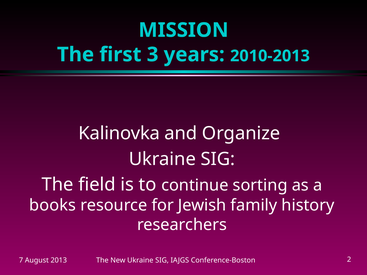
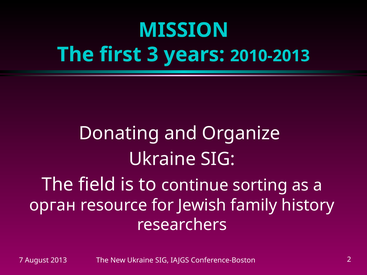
Kalinovka: Kalinovka -> Donating
books: books -> орган
